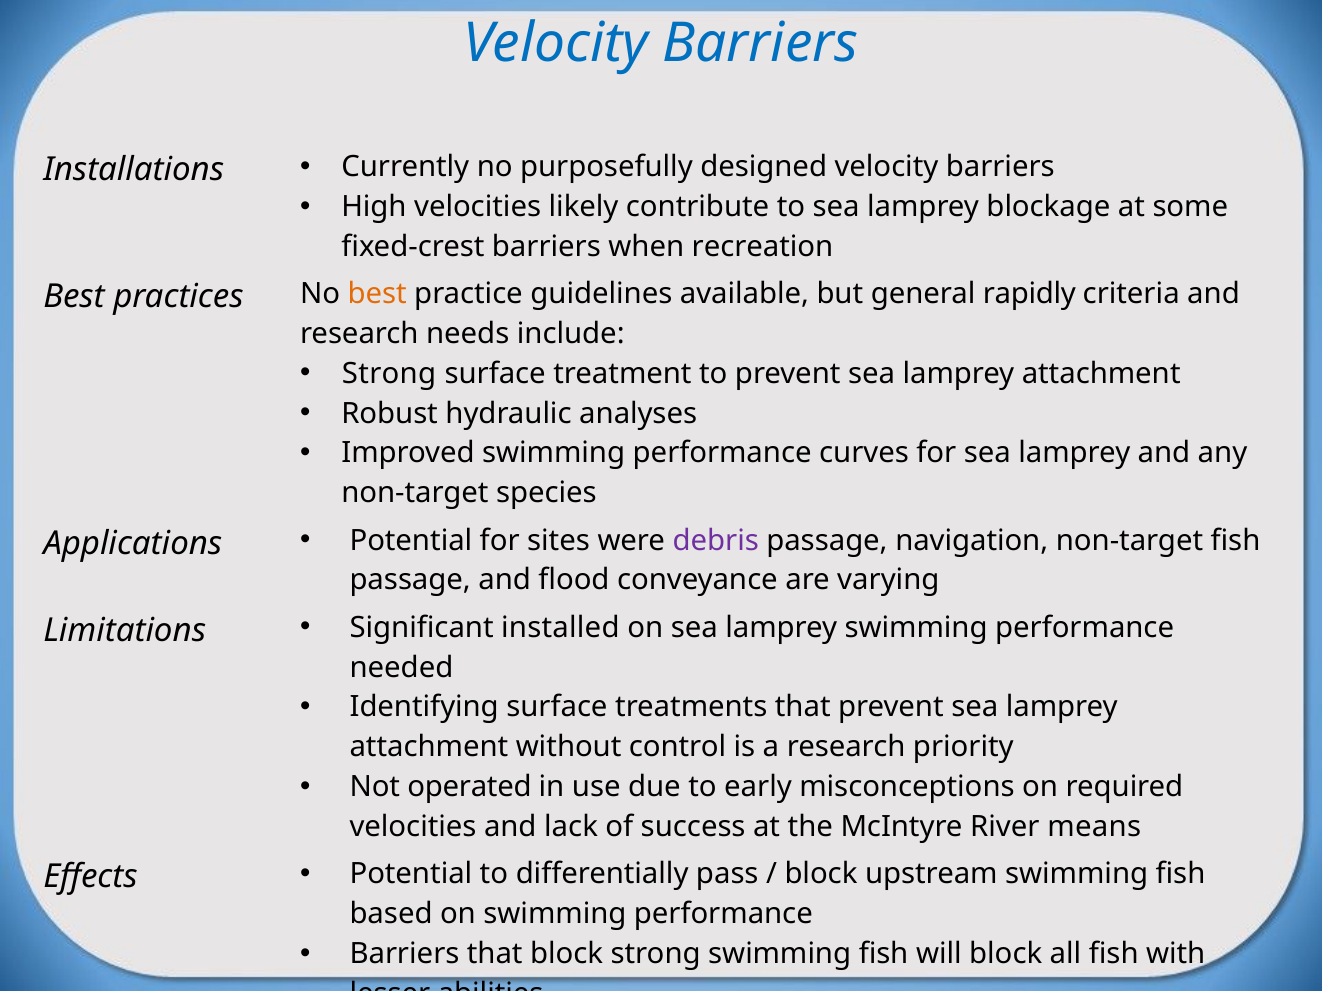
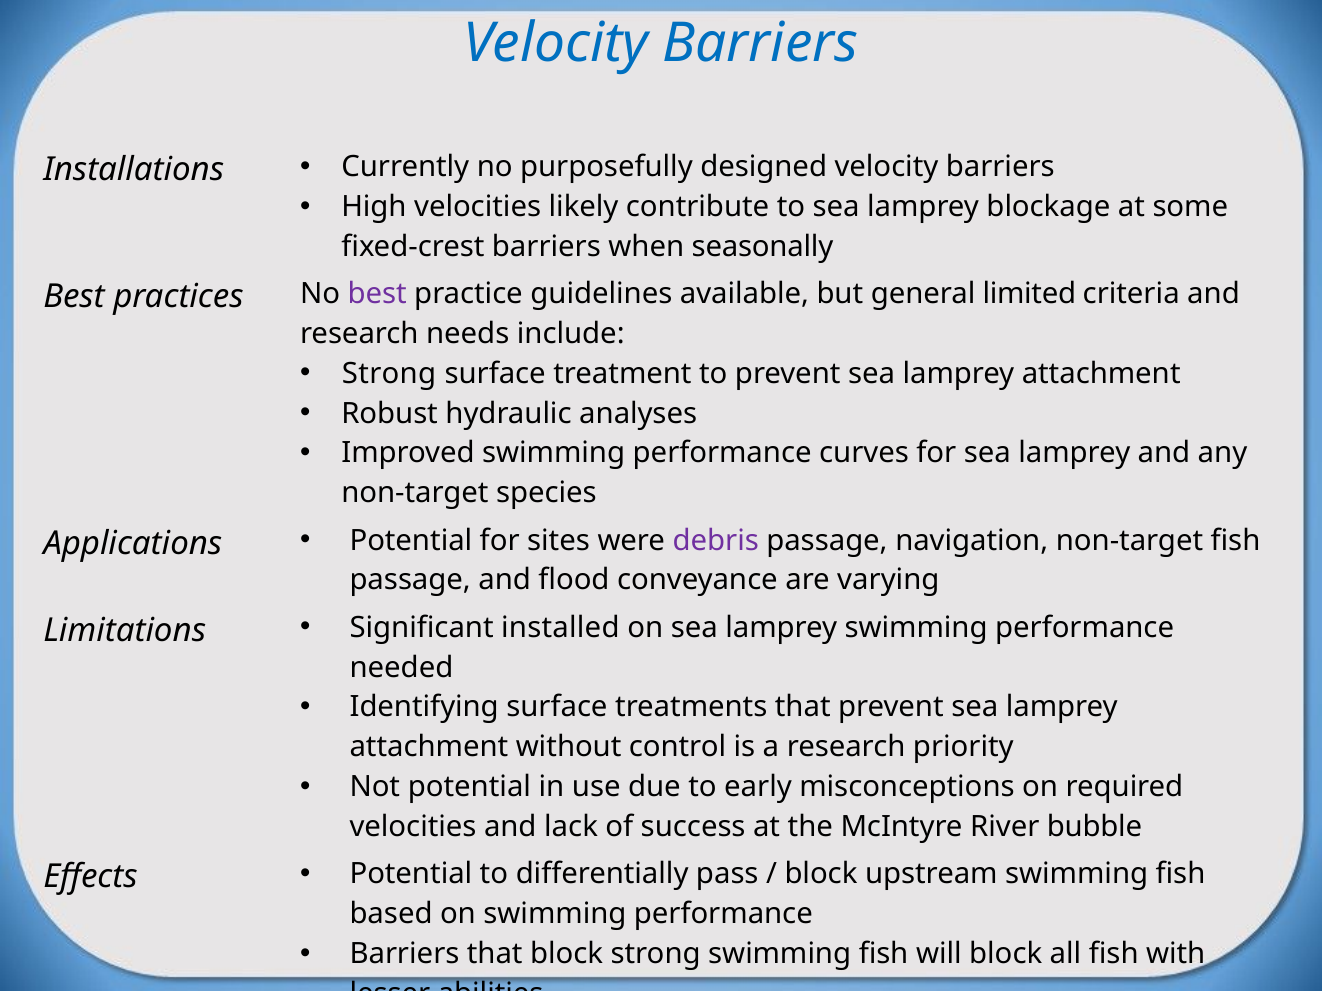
recreation: recreation -> seasonally
best at (377, 294) colour: orange -> purple
rapidly: rapidly -> limited
Not operated: operated -> potential
means: means -> bubble
